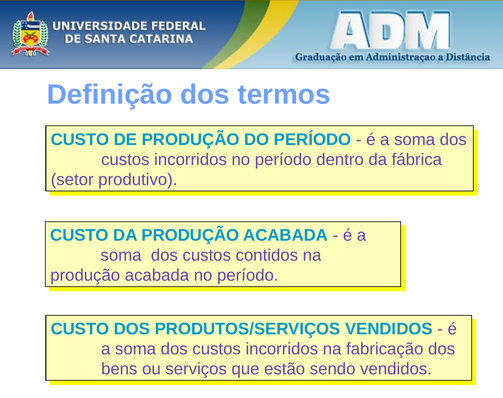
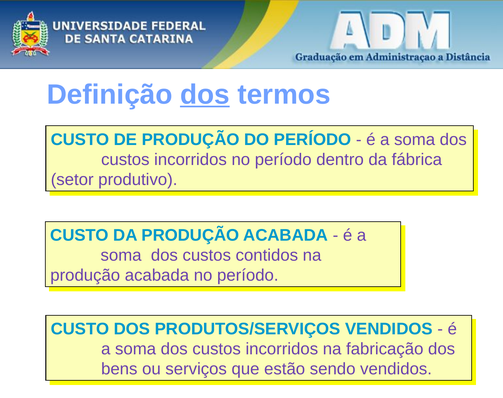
dos at (205, 95) underline: none -> present
